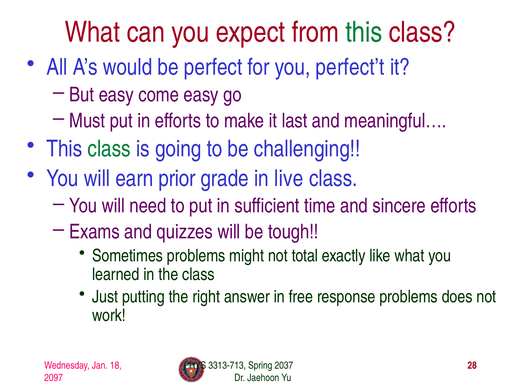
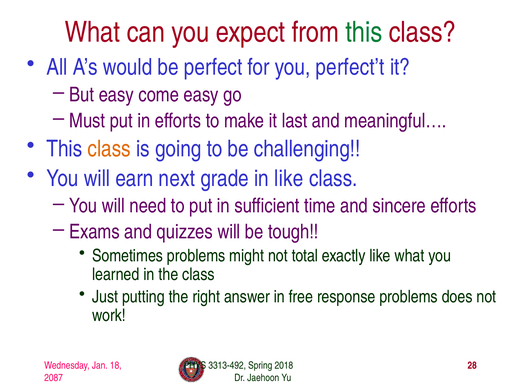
class at (109, 149) colour: green -> orange
prior: prior -> next
in live: live -> like
3313-713: 3313-713 -> 3313-492
2037: 2037 -> 2018
2097: 2097 -> 2087
